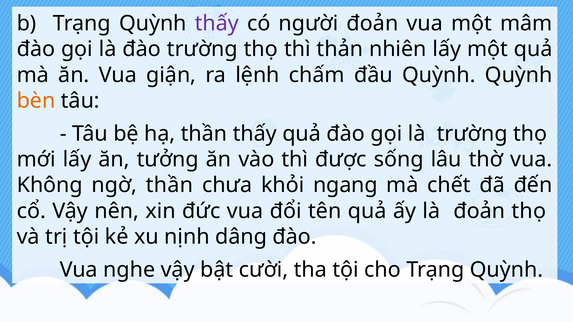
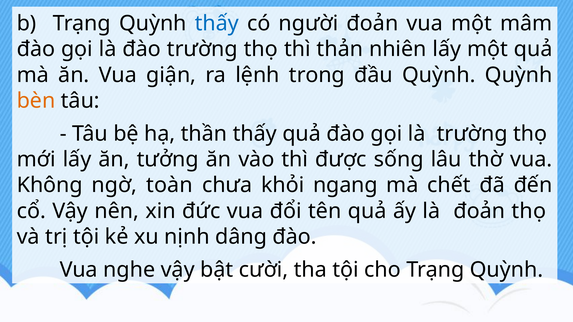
thấy at (217, 23) colour: purple -> blue
chấm: chấm -> trong
ngờ thần: thần -> toàn
